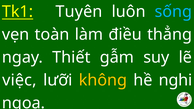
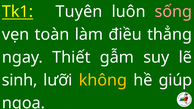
sống colour: light blue -> pink
việc: việc -> sinh
nghi: nghi -> giúp
